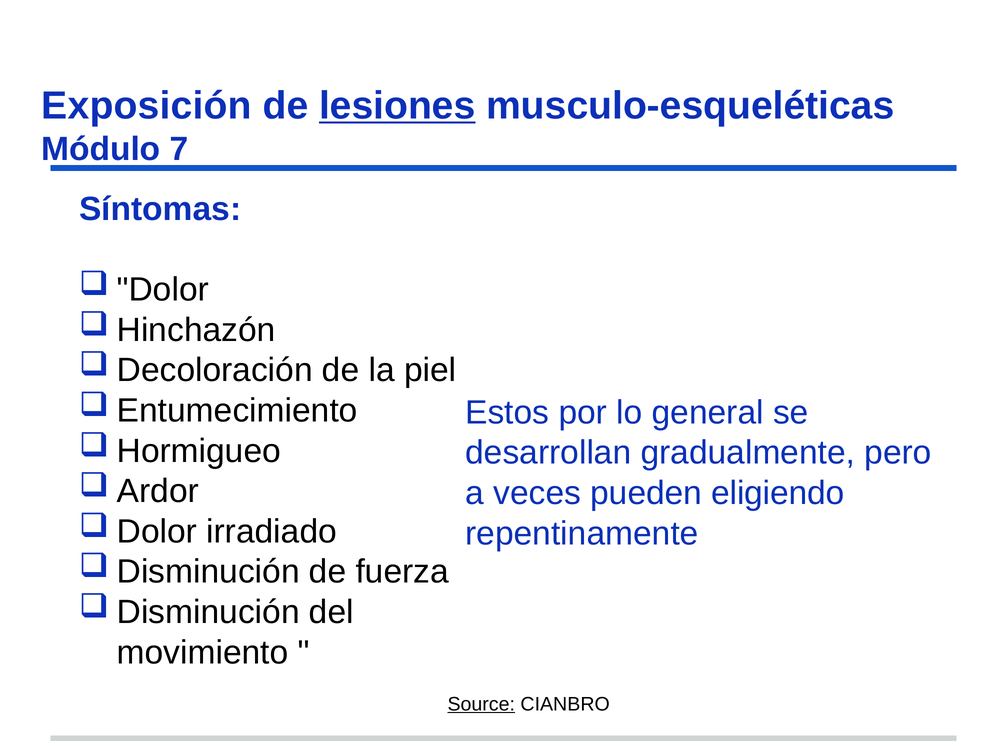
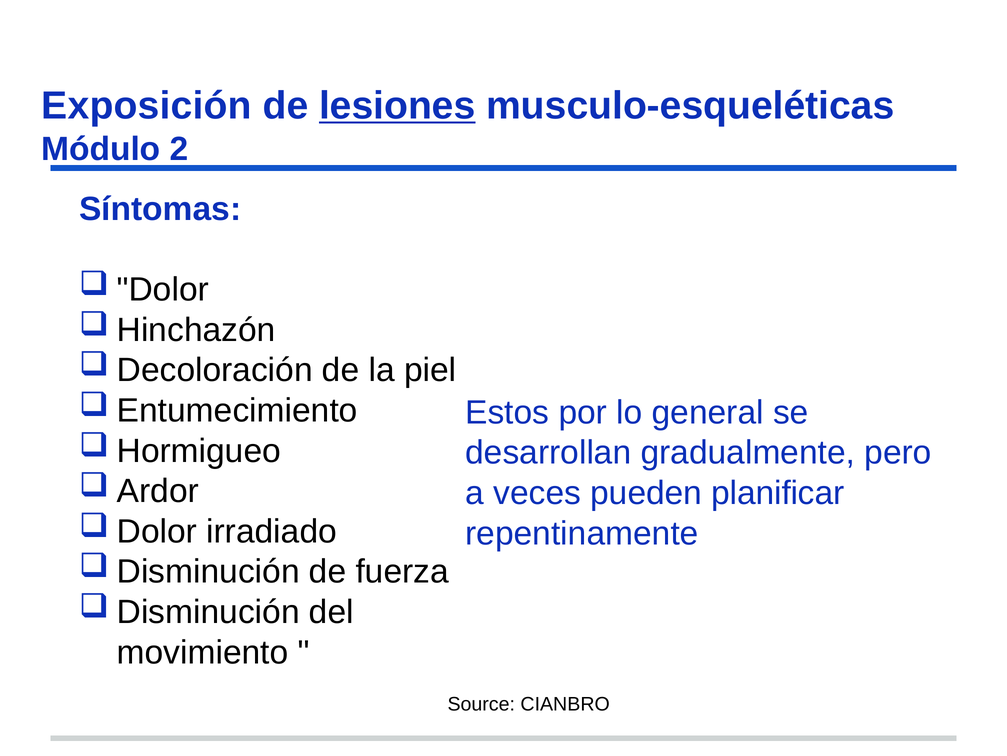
7: 7 -> 2
eligiendo: eligiendo -> planificar
Source underline: present -> none
